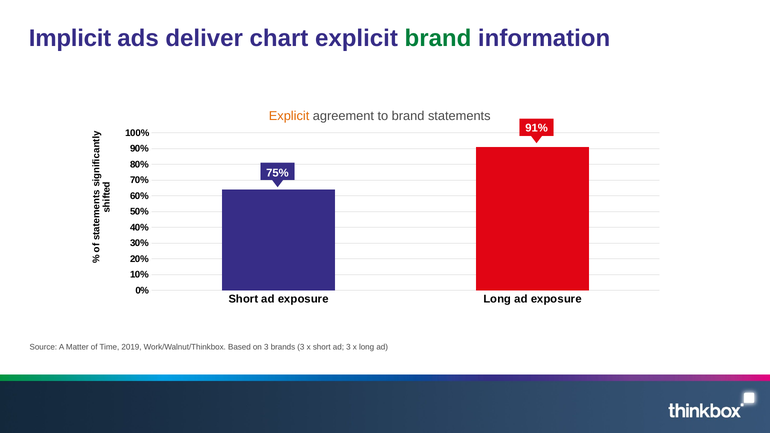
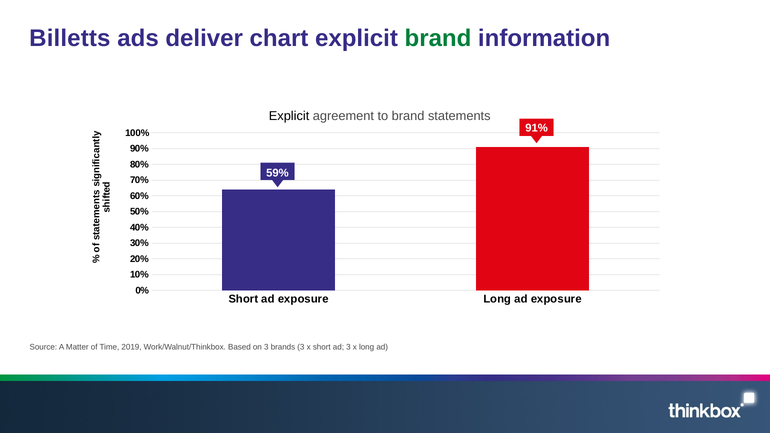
Implicit: Implicit -> Billetts
Explicit at (289, 116) colour: orange -> black
75%: 75% -> 59%
